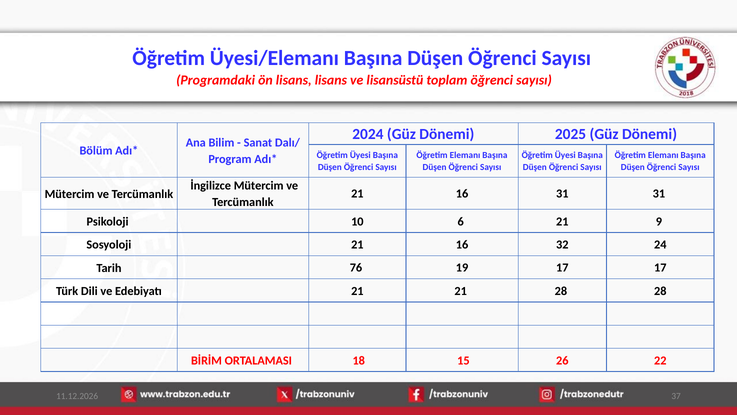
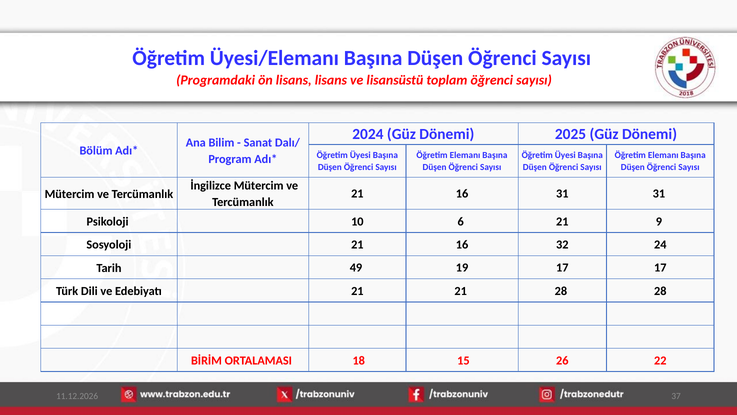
76: 76 -> 49
